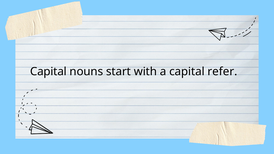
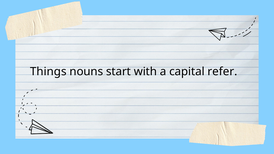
Capital at (48, 72): Capital -> Things
